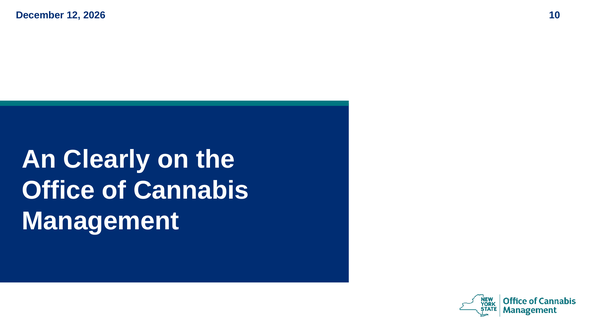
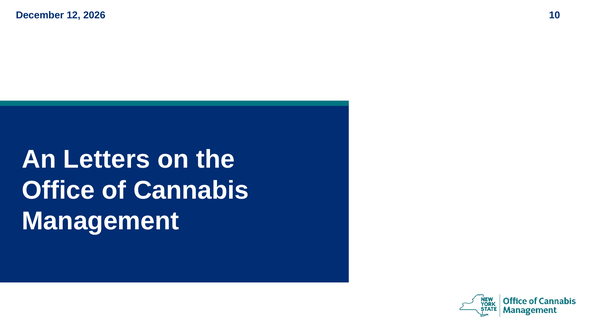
Clearly: Clearly -> Letters
